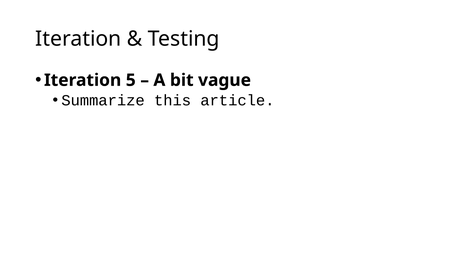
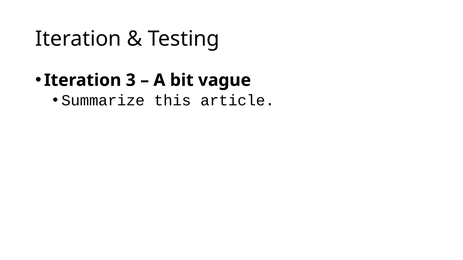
5: 5 -> 3
